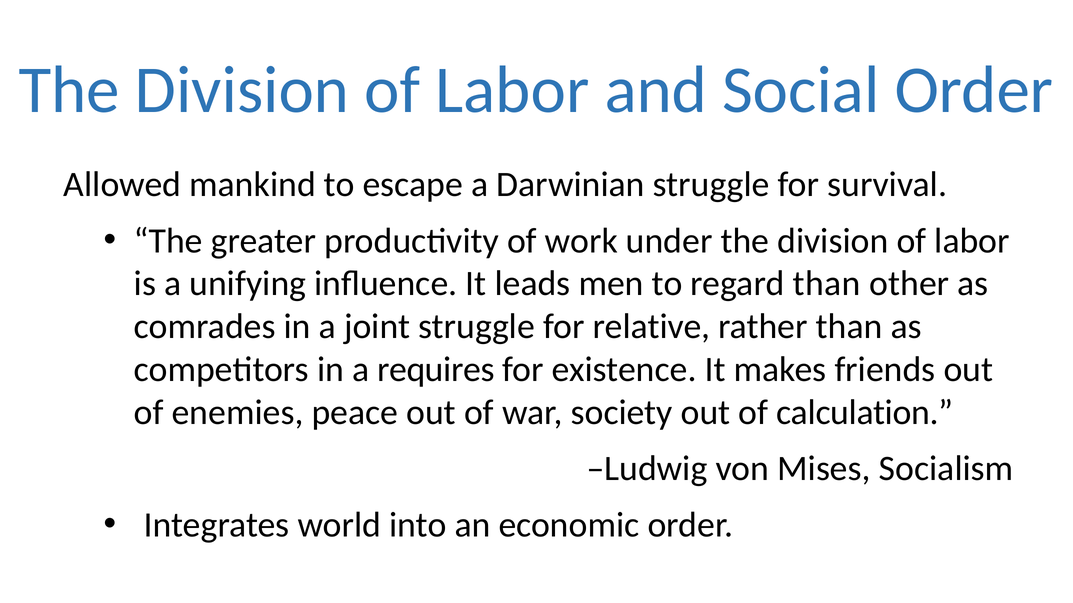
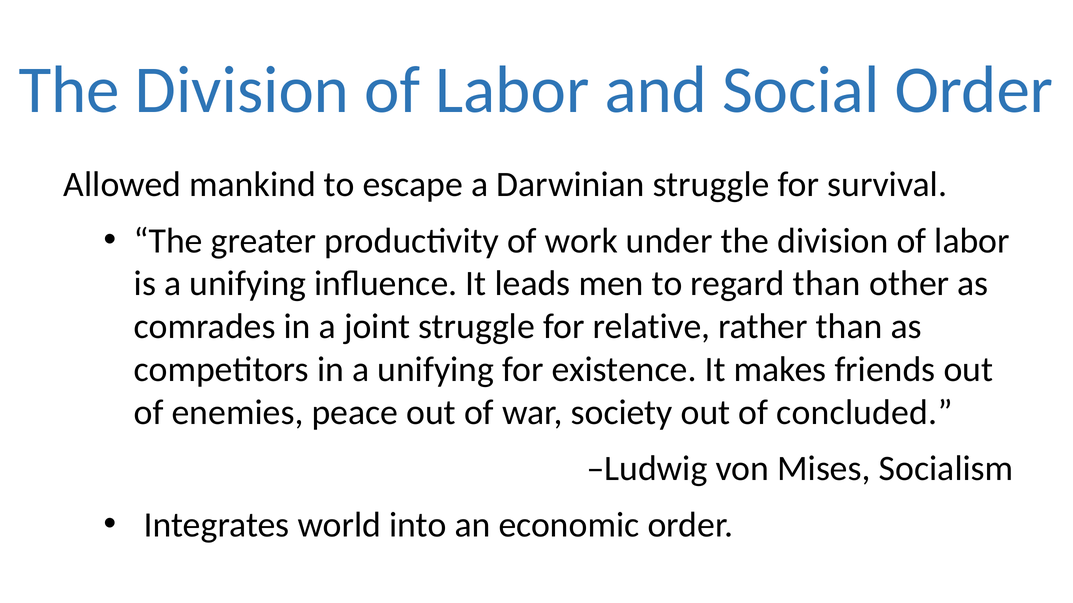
in a requires: requires -> unifying
calculation: calculation -> concluded
